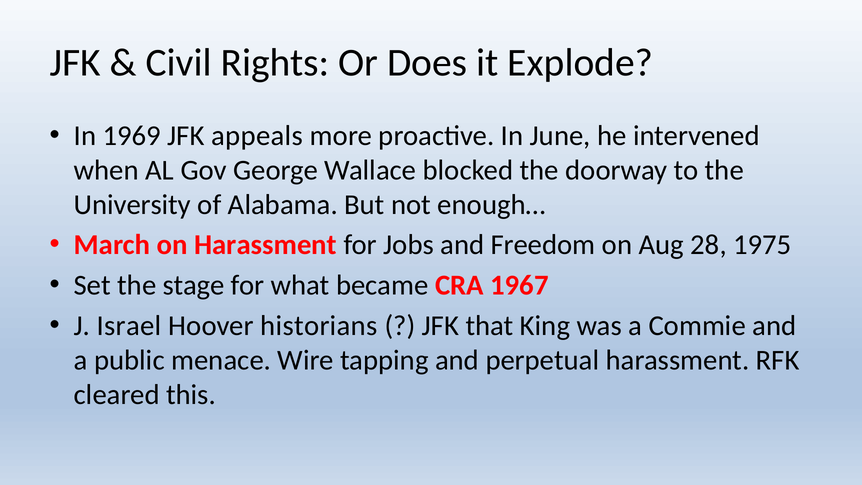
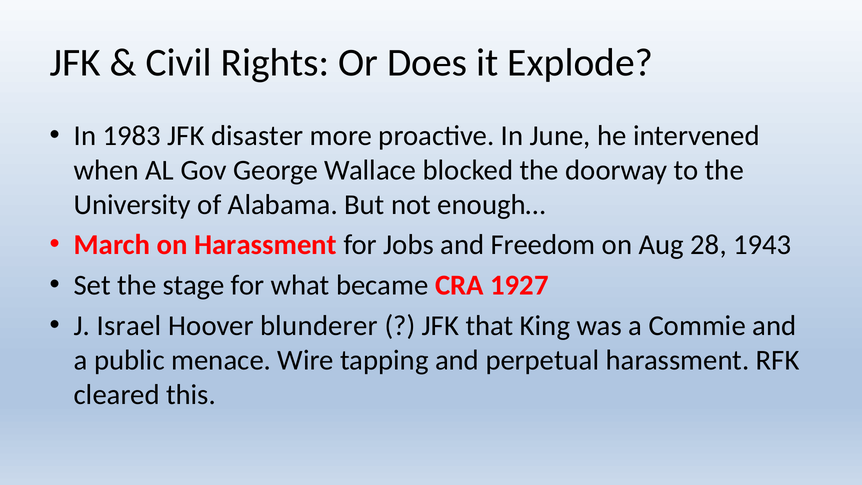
1969: 1969 -> 1983
appeals: appeals -> disaster
1975: 1975 -> 1943
1967: 1967 -> 1927
historians: historians -> blunderer
